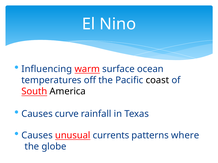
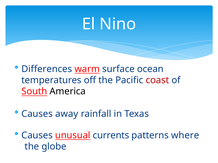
Influencing: Influencing -> Differences
coast colour: black -> red
curve: curve -> away
